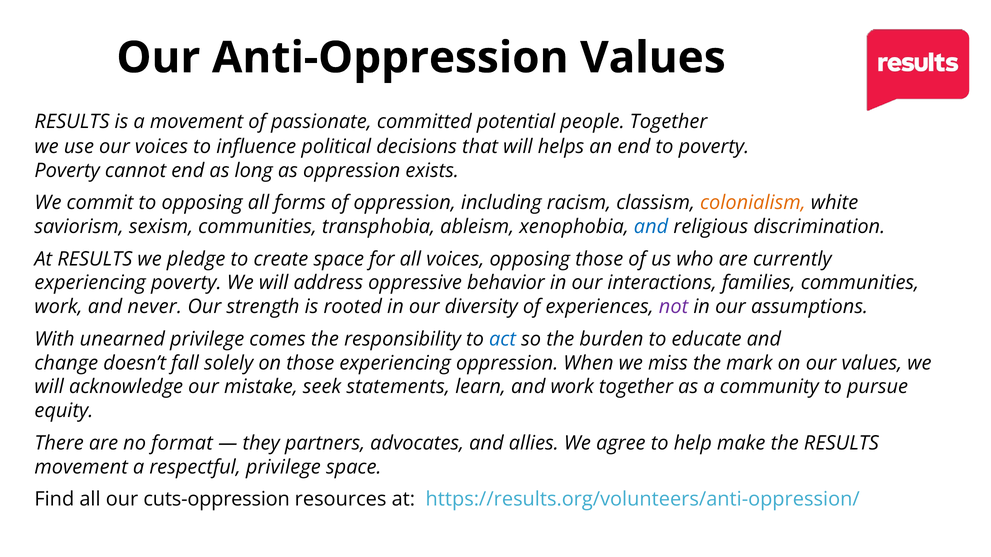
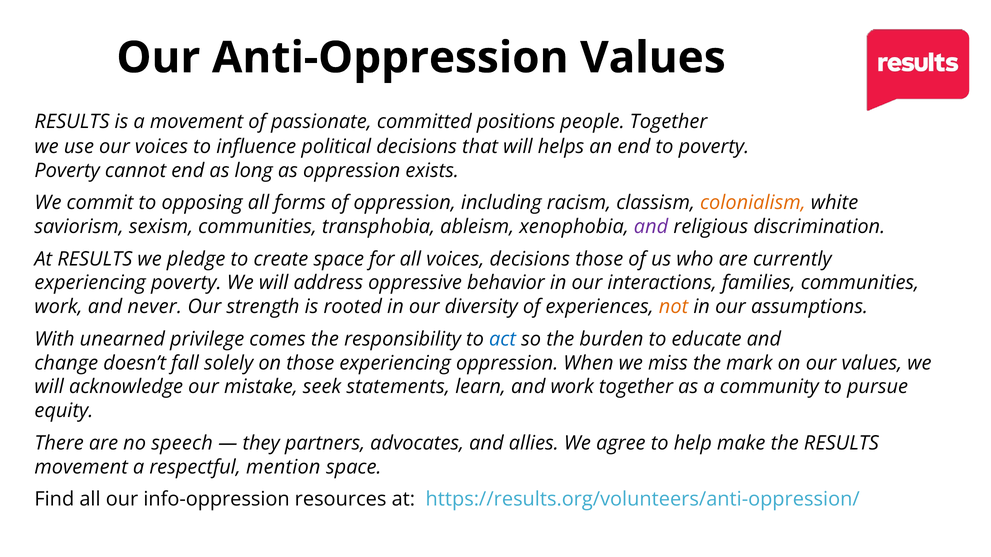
potential: potential -> positions
and at (651, 227) colour: blue -> purple
voices opposing: opposing -> decisions
not colour: purple -> orange
format: format -> speech
respectful privilege: privilege -> mention
cuts-oppression: cuts-oppression -> info-oppression
